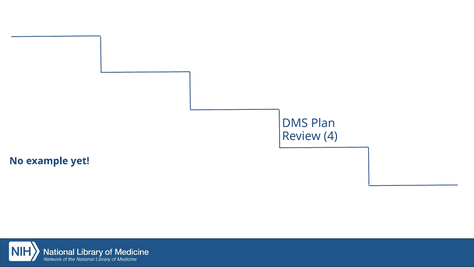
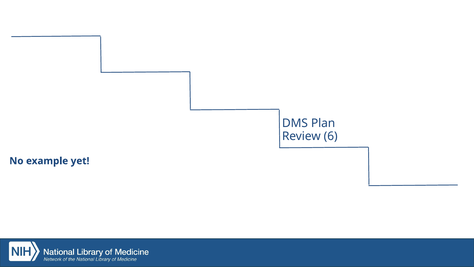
4: 4 -> 6
